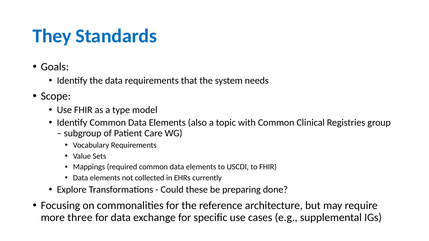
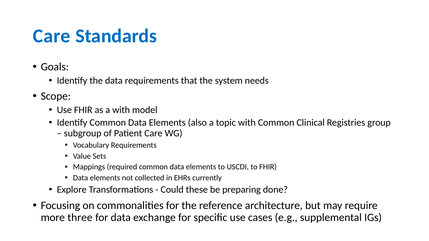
They at (52, 36): They -> Care
a type: type -> with
